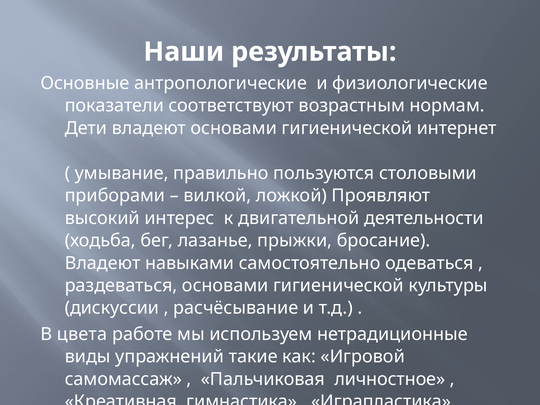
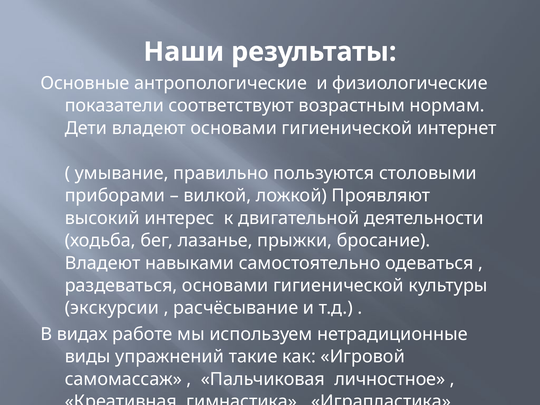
дискуссии: дискуссии -> экскурсии
цвета: цвета -> видах
